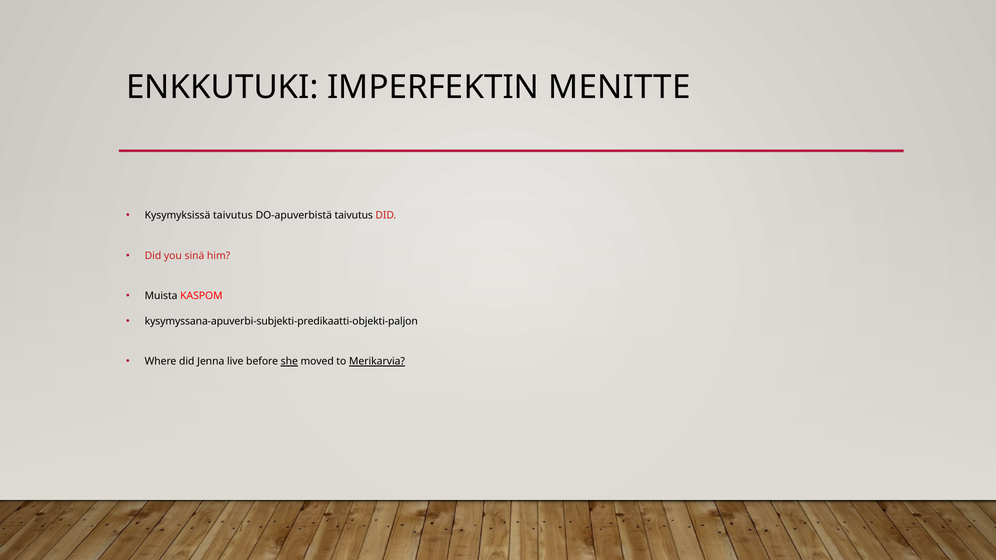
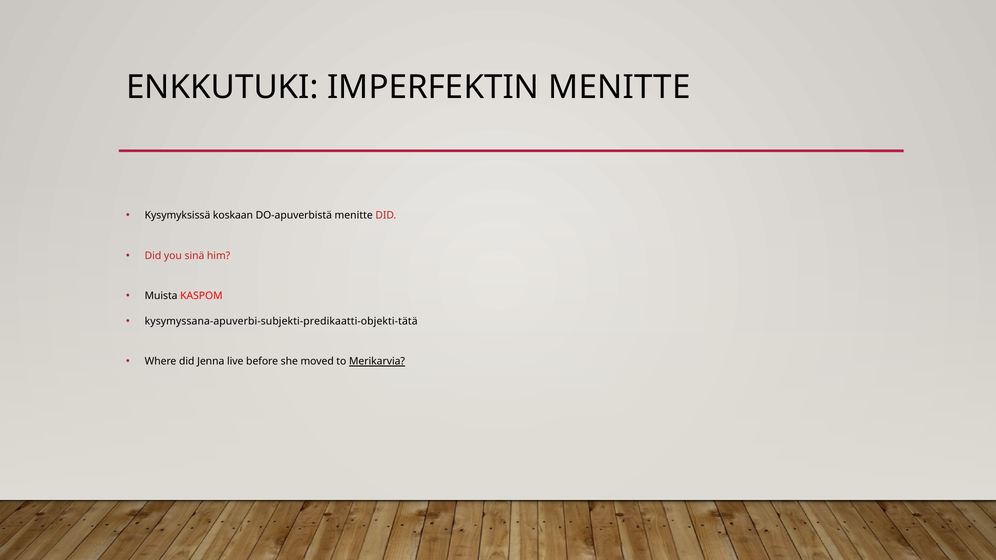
Kysymyksissä taivutus: taivutus -> koskaan
DO-apuverbistä taivutus: taivutus -> menitte
kysymyssana-apuverbi-subjekti-predikaatti-objekti-paljon: kysymyssana-apuverbi-subjekti-predikaatti-objekti-paljon -> kysymyssana-apuverbi-subjekti-predikaatti-objekti-tätä
she underline: present -> none
